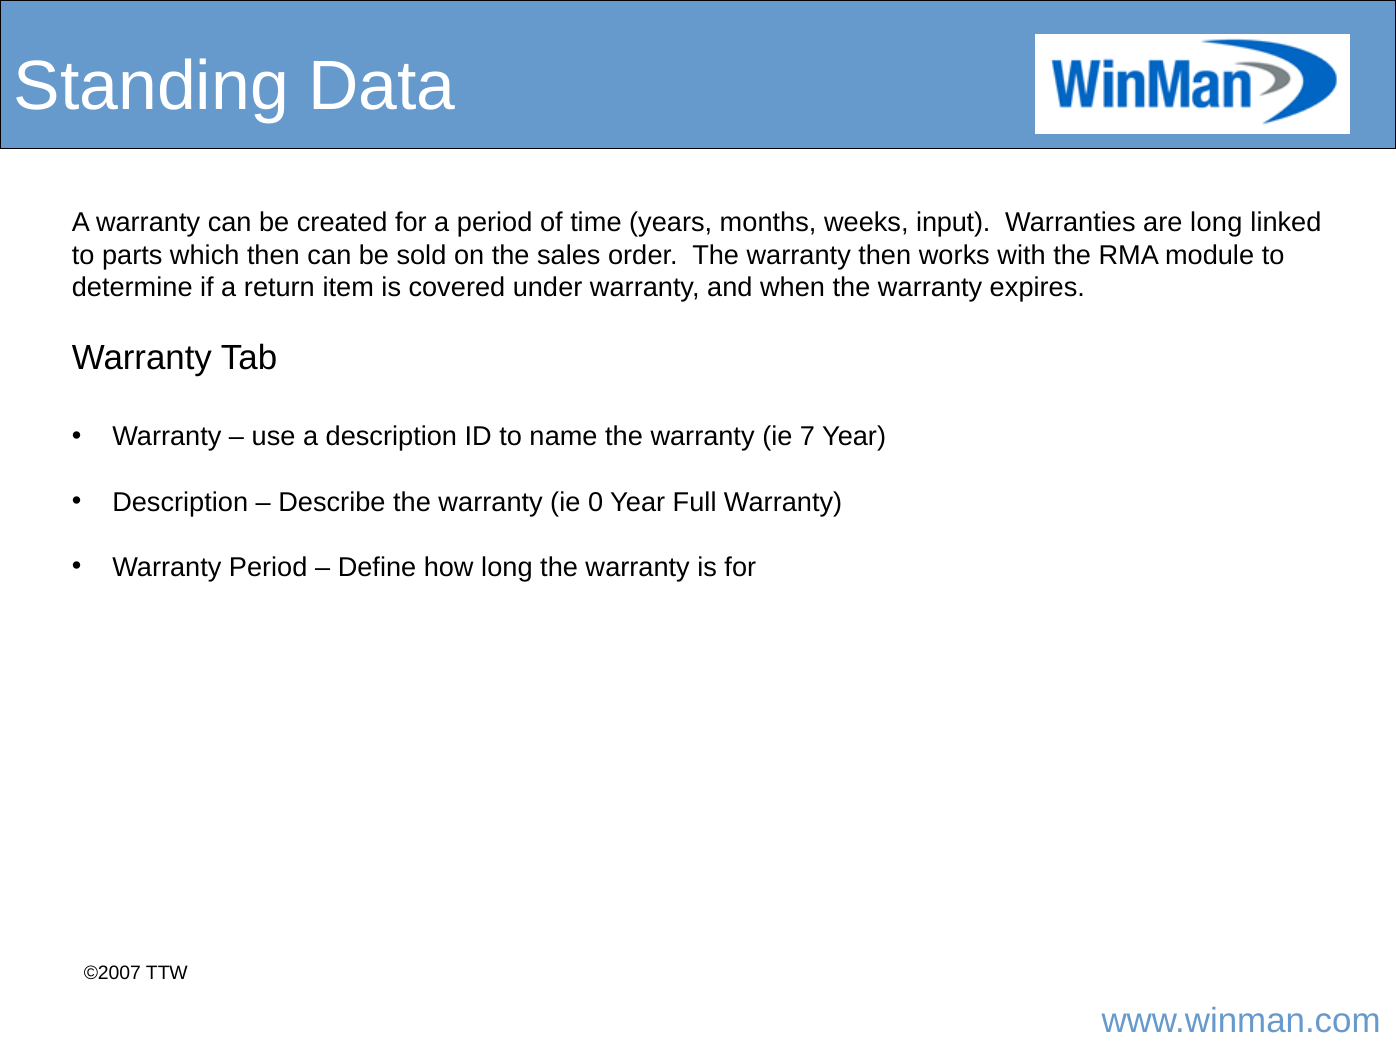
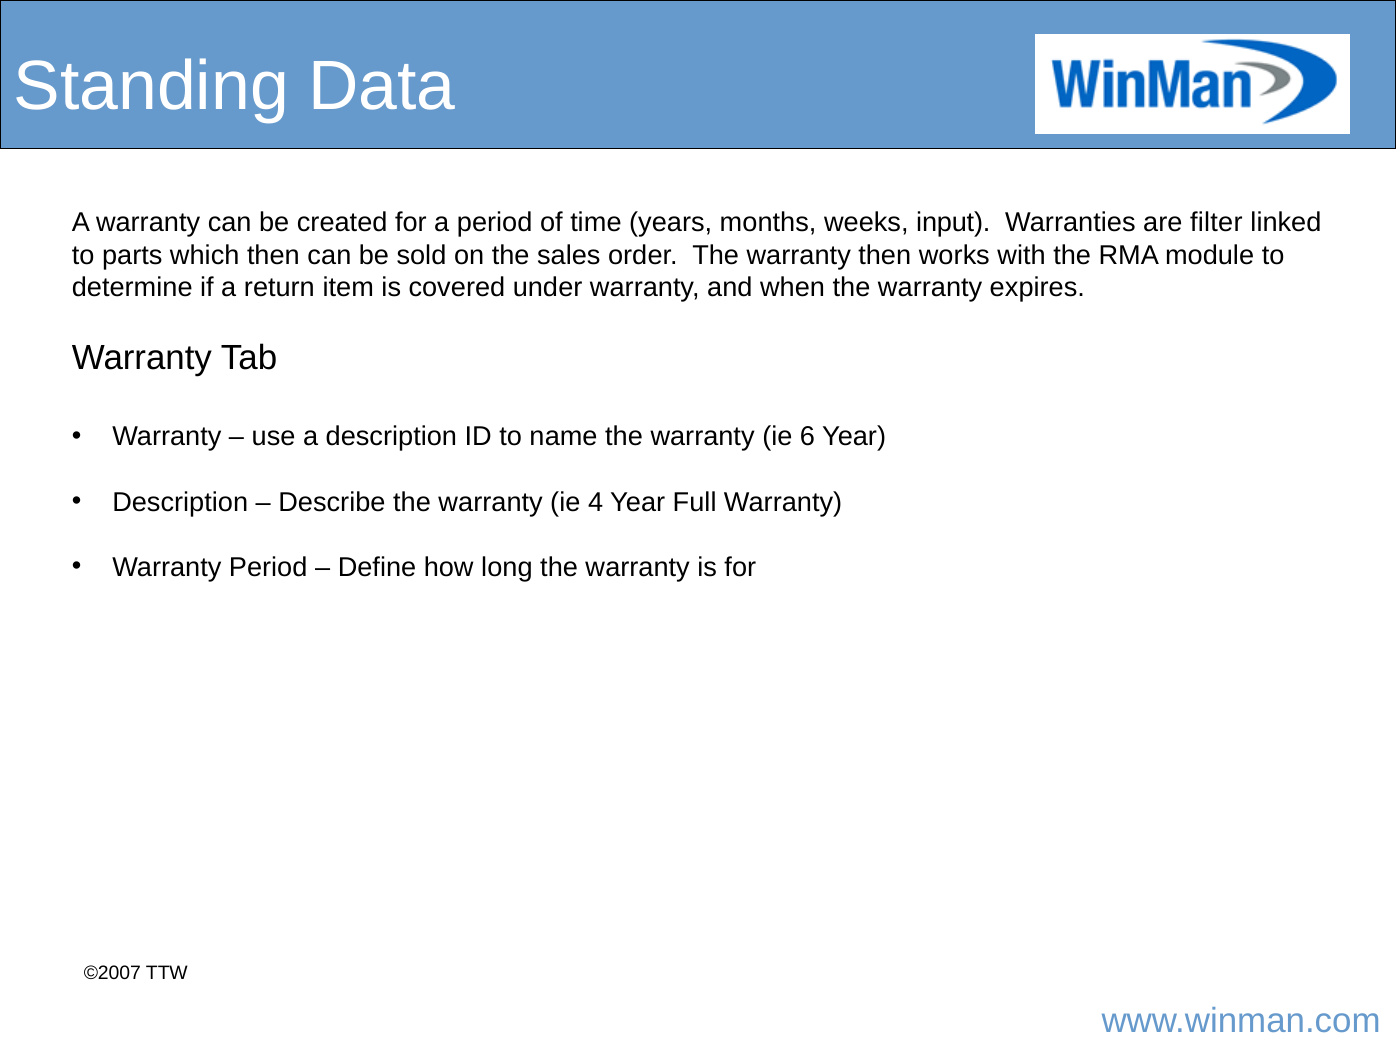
are long: long -> filter
7: 7 -> 6
0: 0 -> 4
